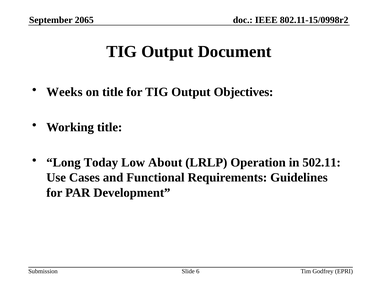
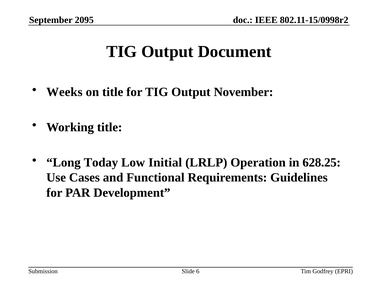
2065: 2065 -> 2095
Objectives: Objectives -> November
About: About -> Initial
502.11: 502.11 -> 628.25
